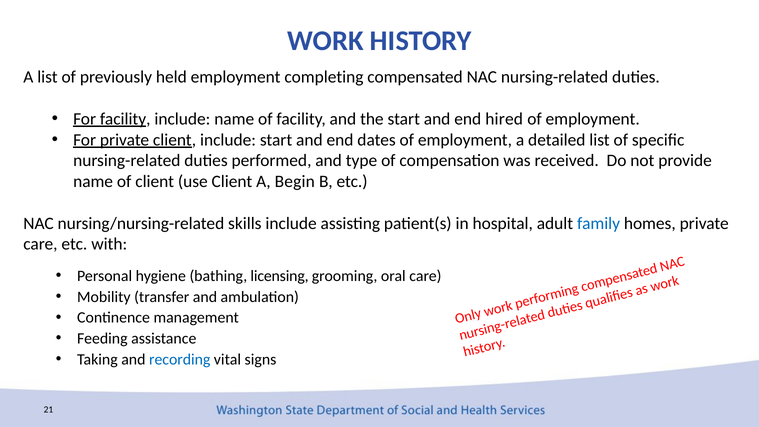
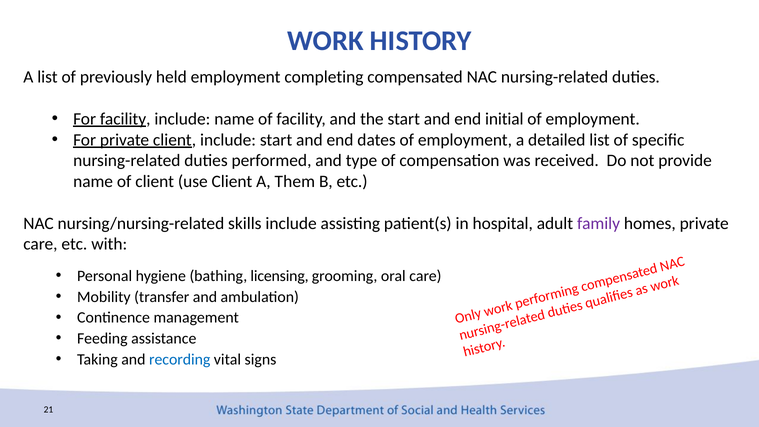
hired: hired -> initial
Begin: Begin -> Them
family colour: blue -> purple
